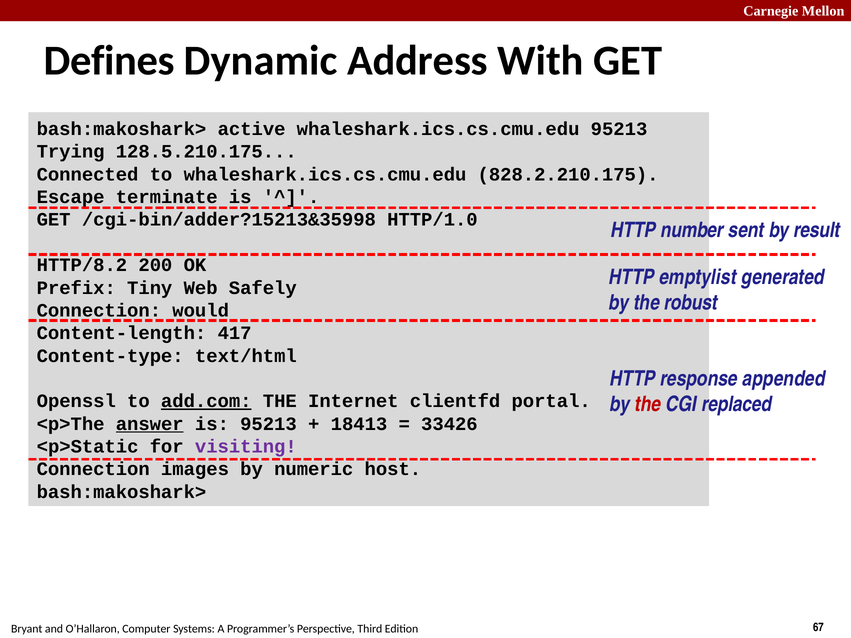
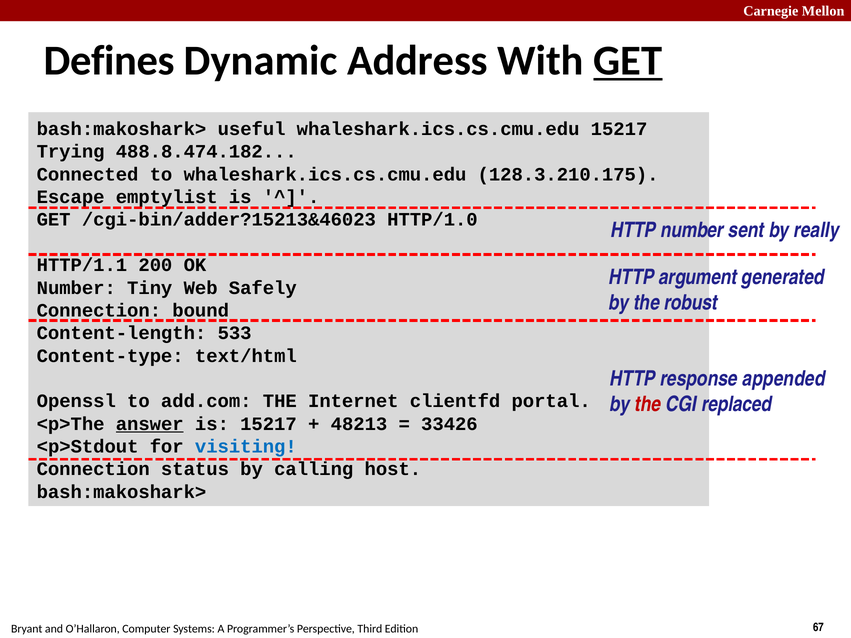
GET at (628, 61) underline: none -> present
active: active -> useful
whaleshark.ics.cs.cmu.edu 95213: 95213 -> 15217
128.5.210.175: 128.5.210.175 -> 488.8.474.182
828.2.210.175: 828.2.210.175 -> 128.3.210.175
terminate: terminate -> emptylist
/cgi-bin/adder?15213&35998: /cgi-bin/adder?15213&35998 -> /cgi-bin/adder?15213&46023
result: result -> really
HTTP/8.2: HTTP/8.2 -> HTTP/1.1
emptylist: emptylist -> argument
Prefix at (76, 288): Prefix -> Number
would: would -> bound
417: 417 -> 533
add.com underline: present -> none
is 95213: 95213 -> 15217
18413: 18413 -> 48213
<p>Static: <p>Static -> <p>Stdout
visiting colour: purple -> blue
images: images -> status
numeric: numeric -> calling
